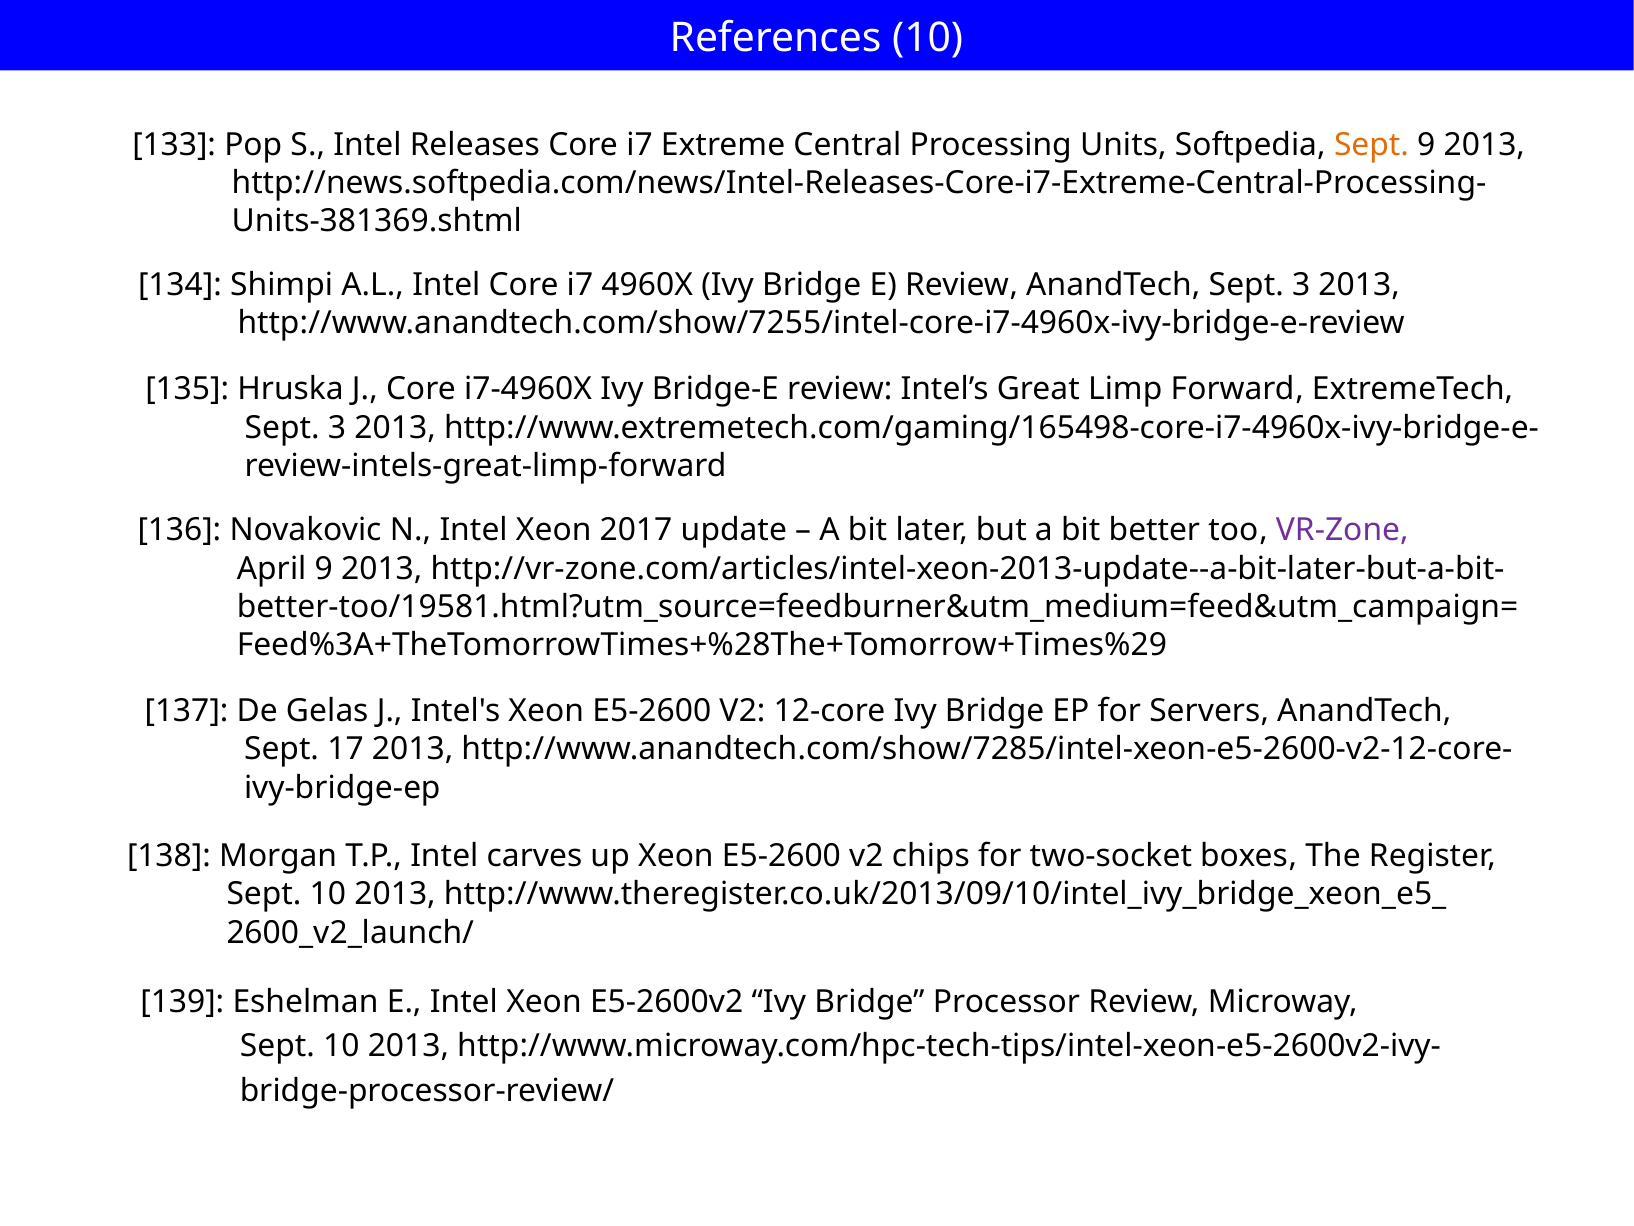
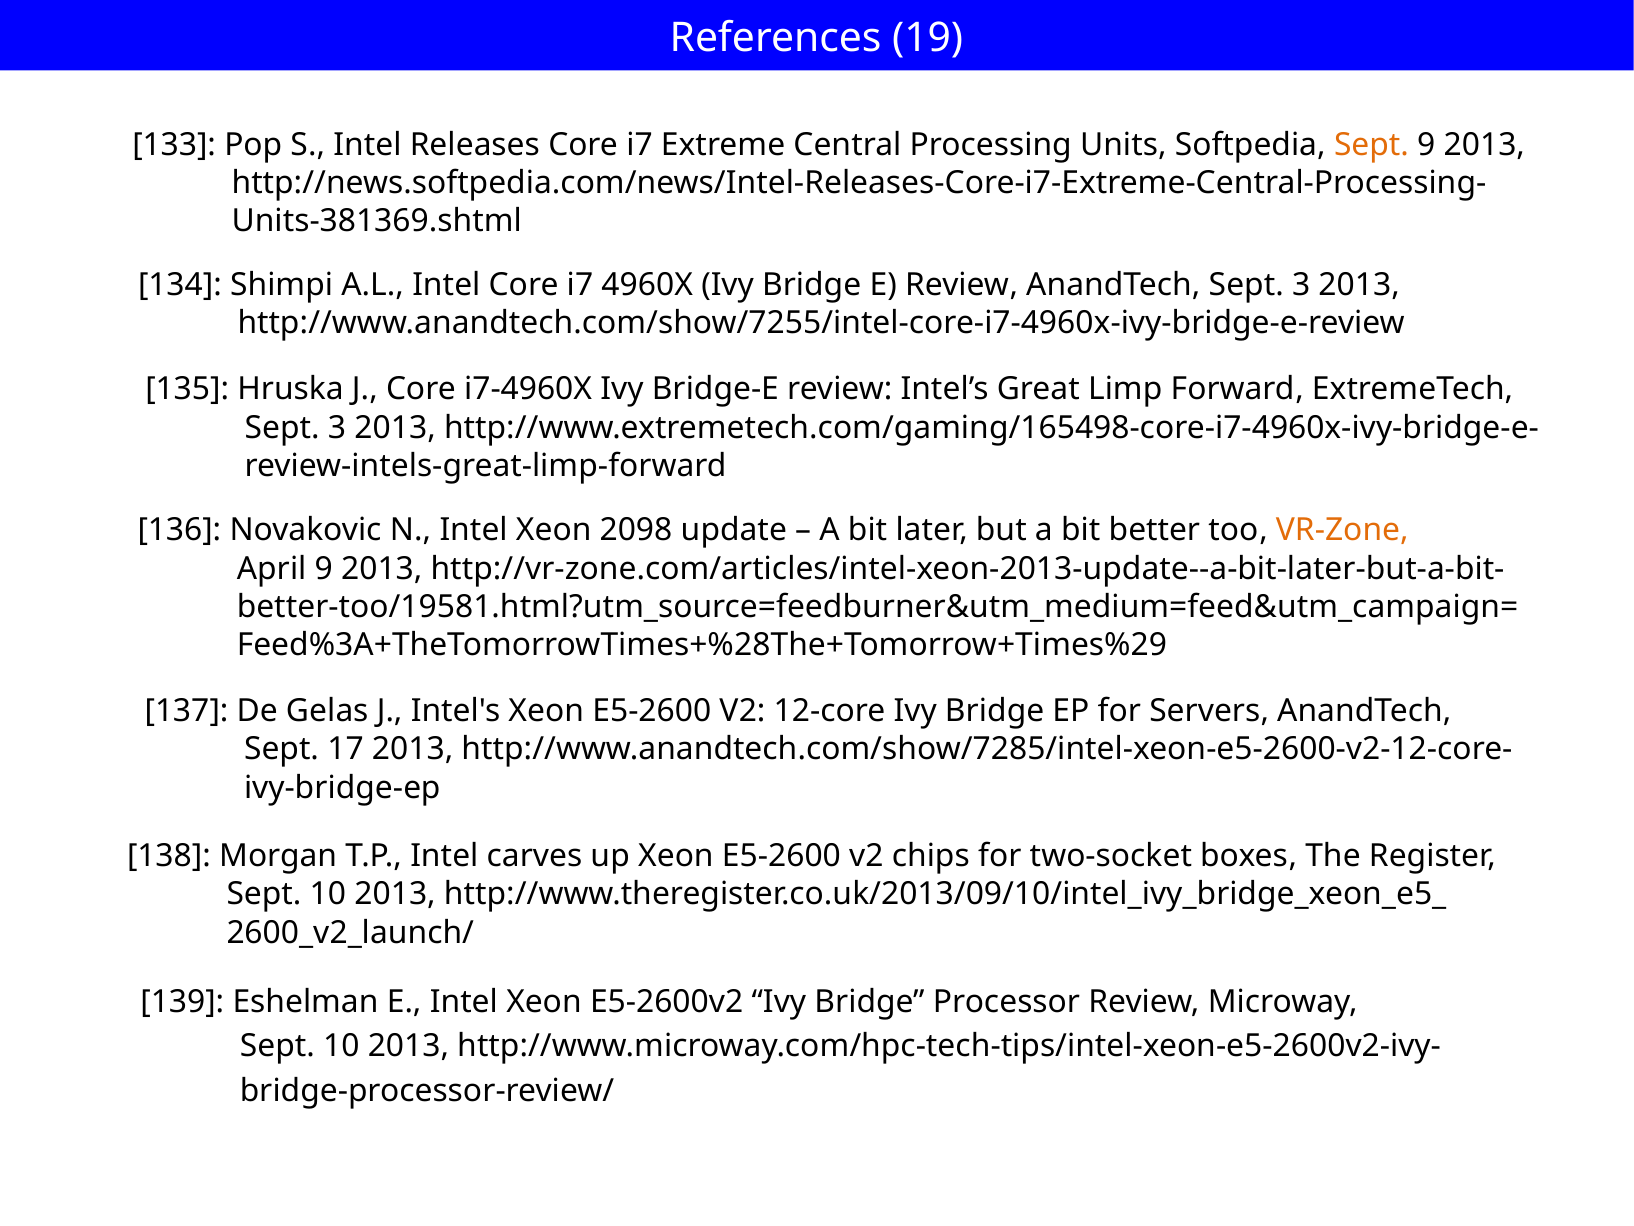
References 10: 10 -> 19
2017: 2017 -> 2098
VR-Zone colour: purple -> orange
